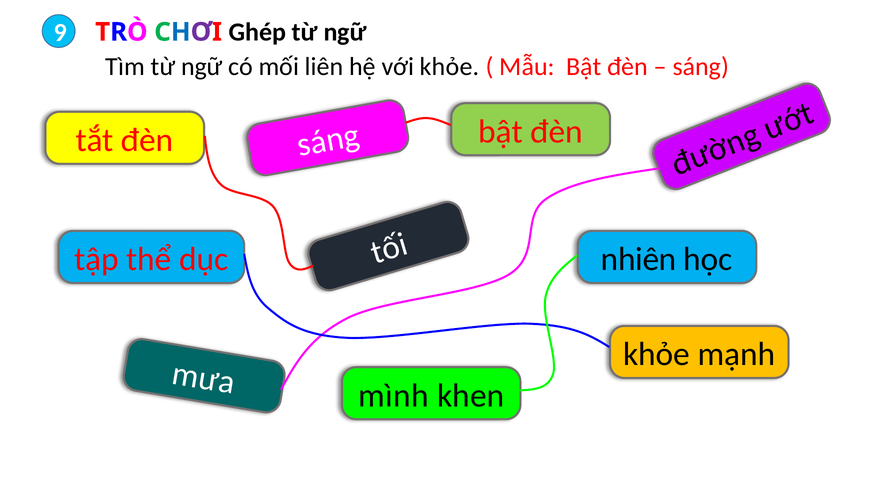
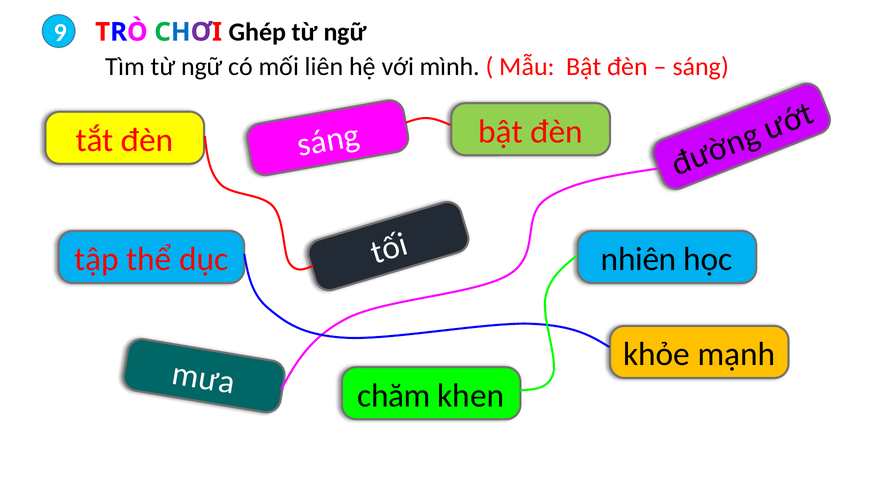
với khỏe: khỏe -> mình
mình: mình -> chăm
